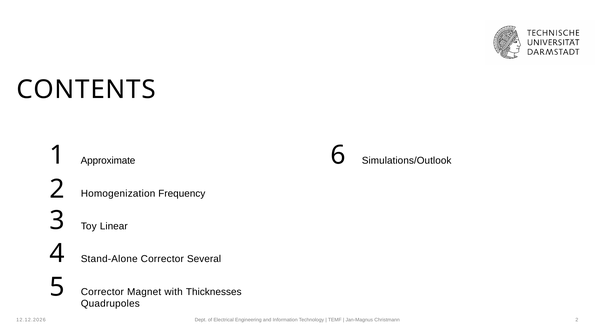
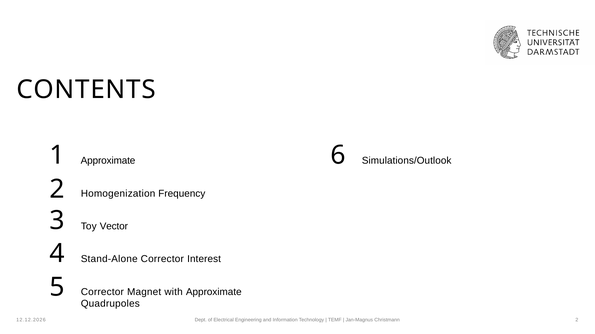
Linear: Linear -> Vector
Several: Several -> Interest
with Thicknesses: Thicknesses -> Approximate
